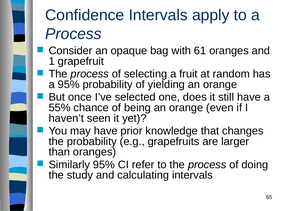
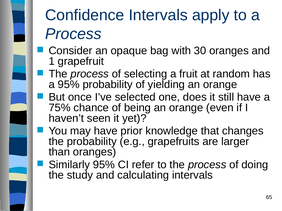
61: 61 -> 30
55%: 55% -> 75%
